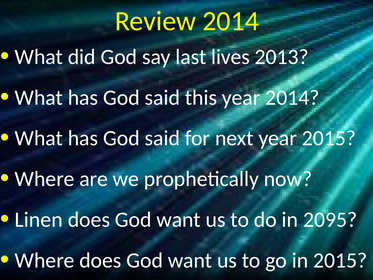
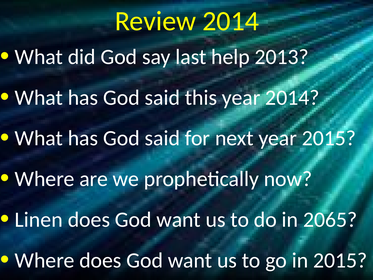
lives: lives -> help
2095: 2095 -> 2065
